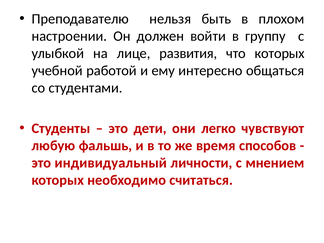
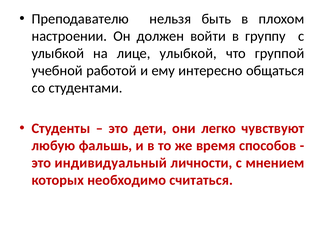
лице развития: развития -> улыбкой
что которых: которых -> группой
